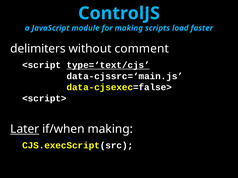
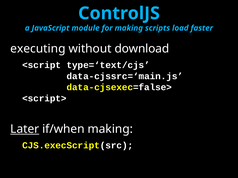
delimiters: delimiters -> executing
comment: comment -> download
type=‘text/cjs underline: present -> none
